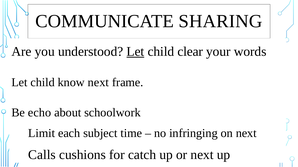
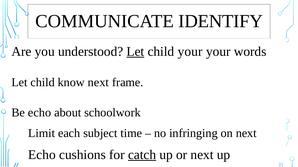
SHARING: SHARING -> IDENTIFY
child clear: clear -> your
Calls at (42, 155): Calls -> Echo
catch underline: none -> present
